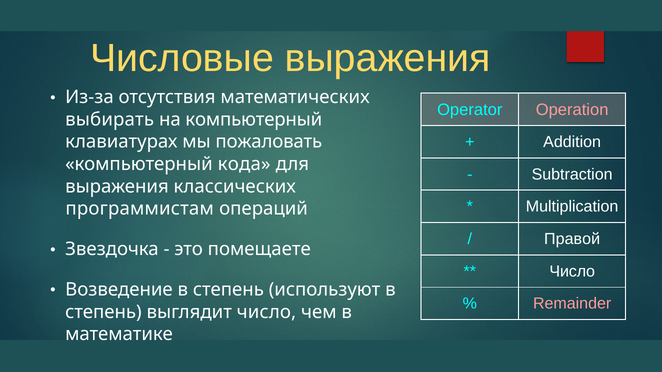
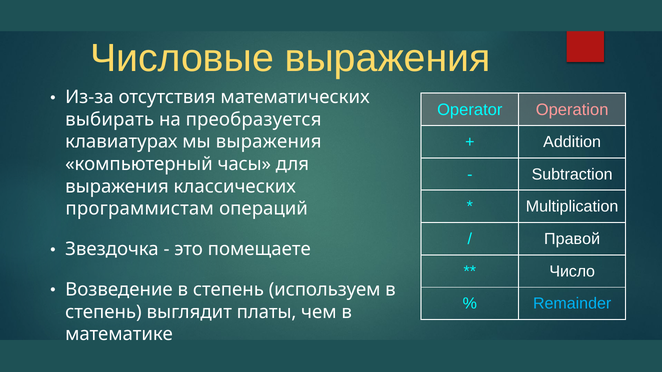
на компьютерный: компьютерный -> преобразуется
мы пожаловать: пожаловать -> выражения
кода: кода -> часы
используют: используют -> используем
Remainder colour: pink -> light blue
выглядит число: число -> платы
